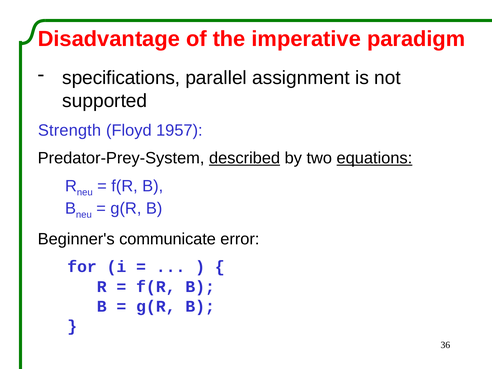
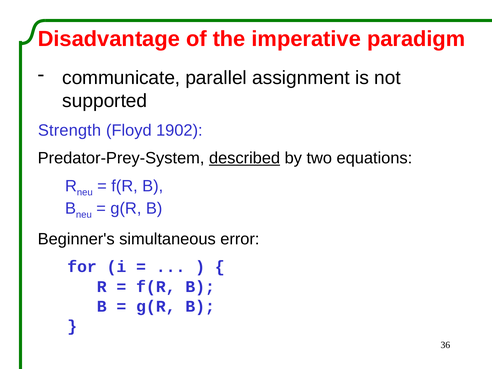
specifications: specifications -> communicate
1957: 1957 -> 1902
equations underline: present -> none
communicate: communicate -> simultaneous
